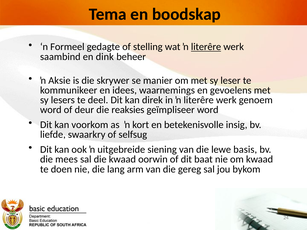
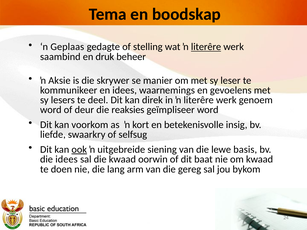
Formeel: Formeel -> Geplaas
dink: dink -> druk
ook underline: none -> present
die mees: mees -> idees
